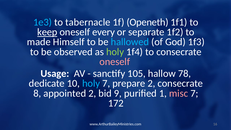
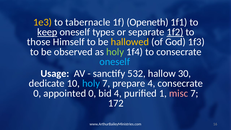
1e3 colour: light blue -> yellow
every: every -> types
1f2 underline: none -> present
made: made -> those
hallowed colour: light blue -> yellow
oneself at (115, 62) colour: pink -> light blue
105: 105 -> 532
78: 78 -> 30
prepare 2: 2 -> 4
8 at (37, 93): 8 -> 0
appointed 2: 2 -> 0
bid 9: 9 -> 4
